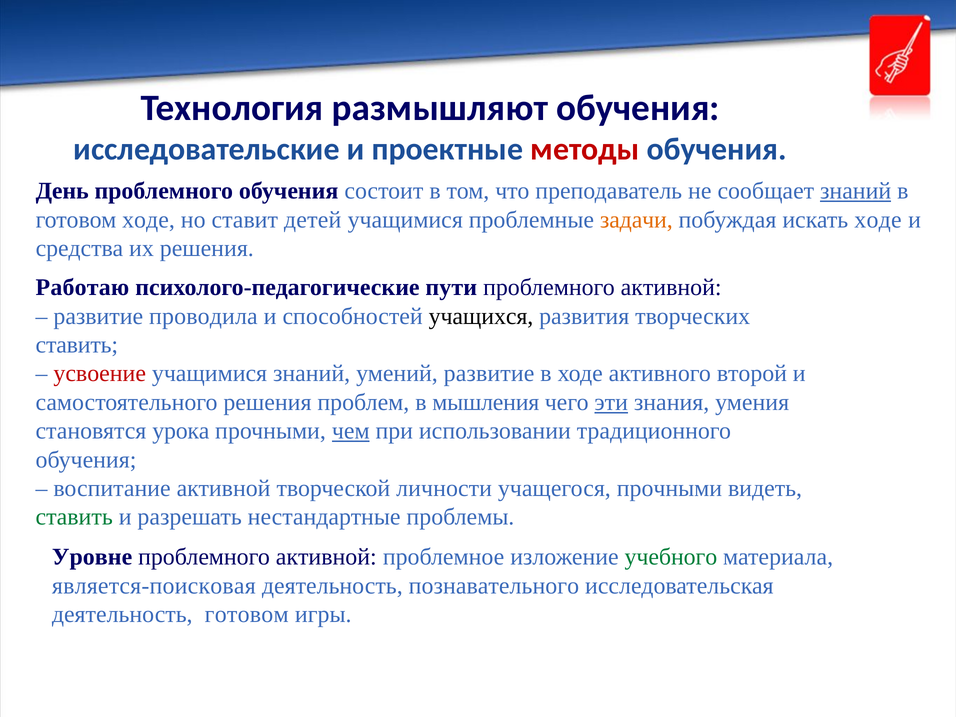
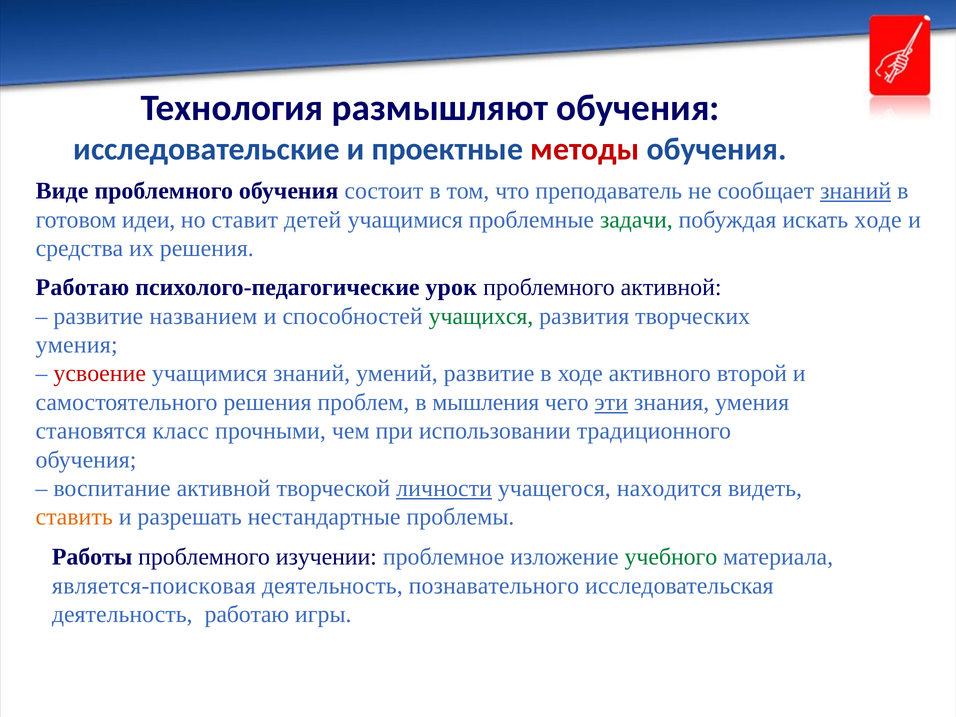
День: День -> Виде
готовом ходе: ходе -> идеи
задачи colour: orange -> green
пути: пути -> урок
проводила: проводила -> названием
учащихся colour: black -> green
ставить at (77, 345): ставить -> умения
урока: урока -> класс
чем underline: present -> none
личности underline: none -> present
учащегося прочными: прочными -> находится
ставить at (74, 517) colour: green -> orange
Уровне: Уровне -> Работы
активной at (326, 557): активной -> изучении
деятельность готовом: готовом -> работаю
